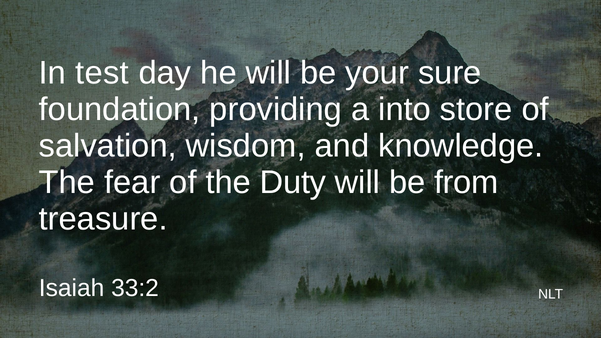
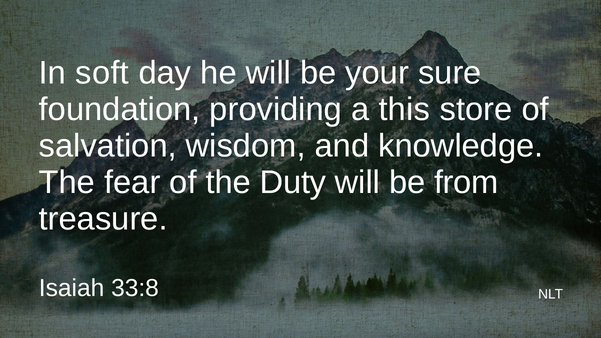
test: test -> soft
into: into -> this
33:2: 33:2 -> 33:8
